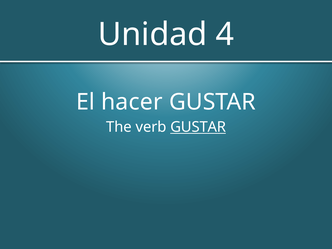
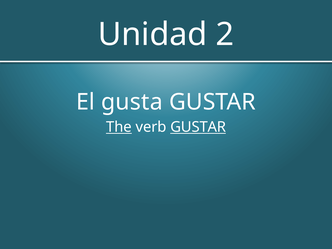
4: 4 -> 2
hacer: hacer -> gusta
The underline: none -> present
